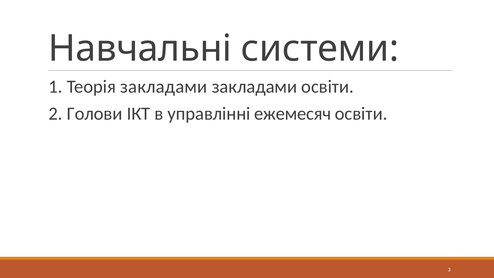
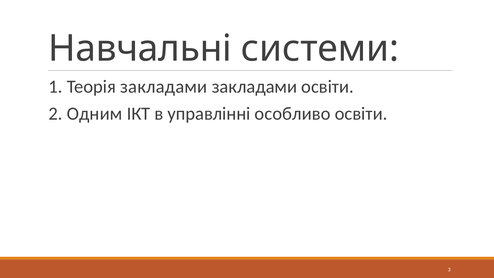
Голови: Голови -> Одним
ежемесяч: ежемесяч -> особливо
